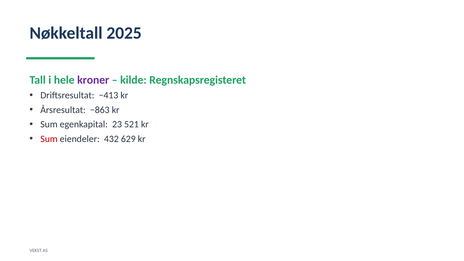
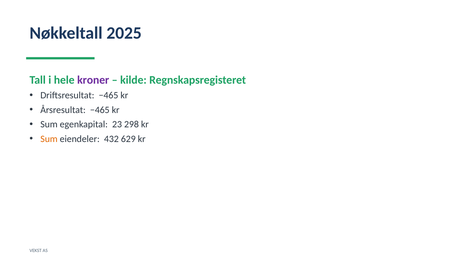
Driftsresultat −413: −413 -> −465
Årsresultat −863: −863 -> −465
521: 521 -> 298
Sum at (49, 139) colour: red -> orange
